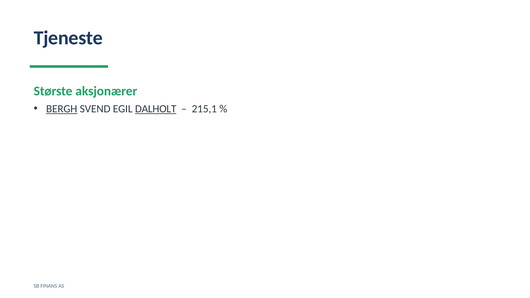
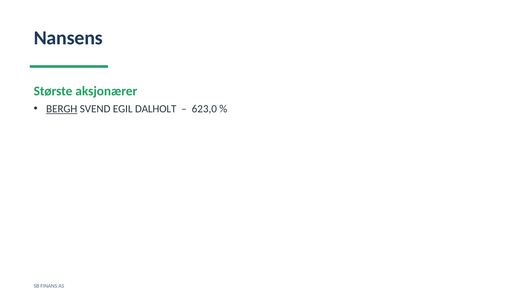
Tjeneste: Tjeneste -> Nansens
DALHOLT underline: present -> none
215,1: 215,1 -> 623,0
